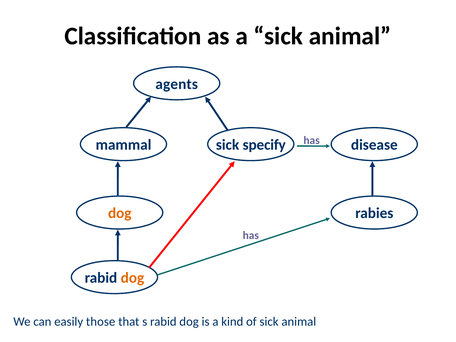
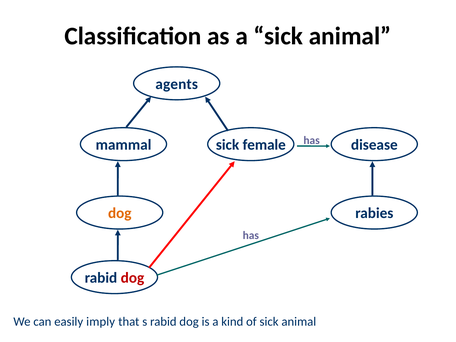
specify: specify -> female
dog at (132, 278) colour: orange -> red
those: those -> imply
